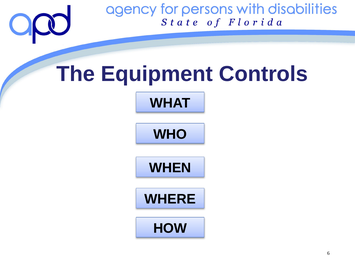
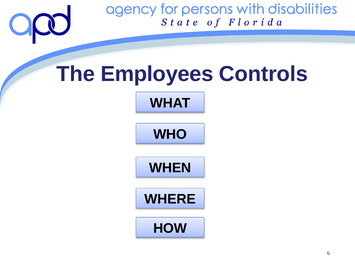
Equipment: Equipment -> Employees
